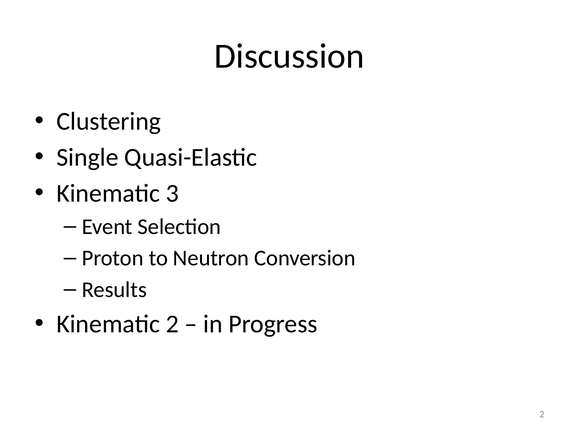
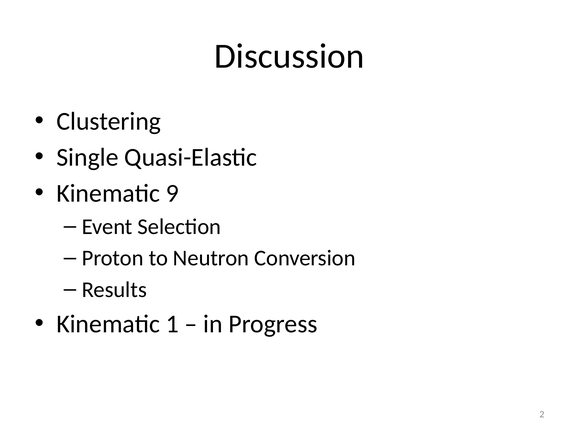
3: 3 -> 9
Kinematic 2: 2 -> 1
